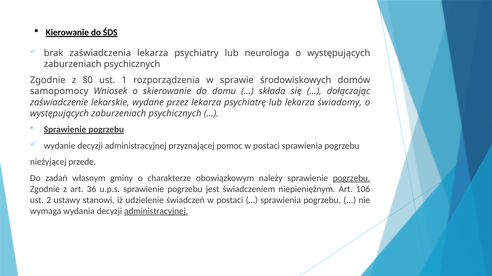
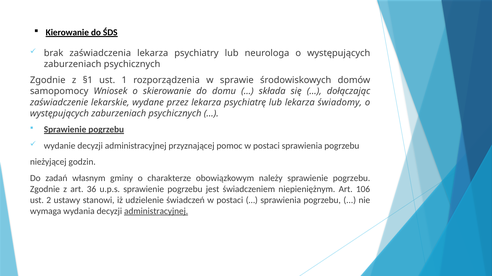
§0: §0 -> §1
przede: przede -> godzin
pogrzebu at (352, 178) underline: present -> none
